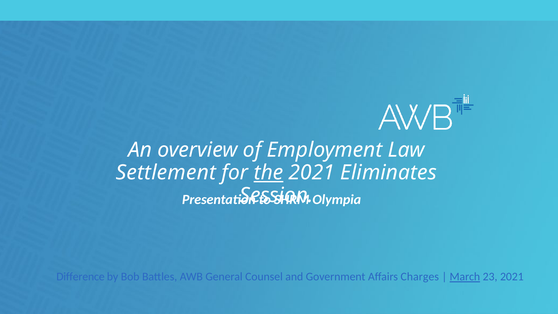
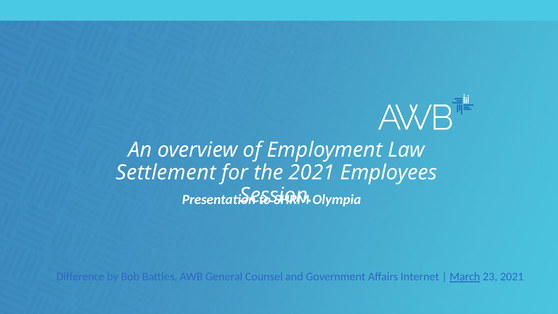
the underline: present -> none
Eliminates: Eliminates -> Employees
Charges: Charges -> Internet
